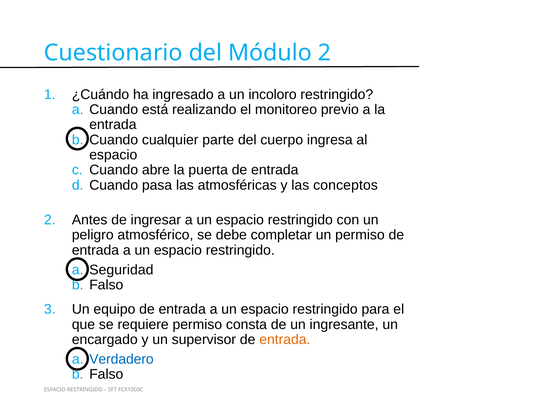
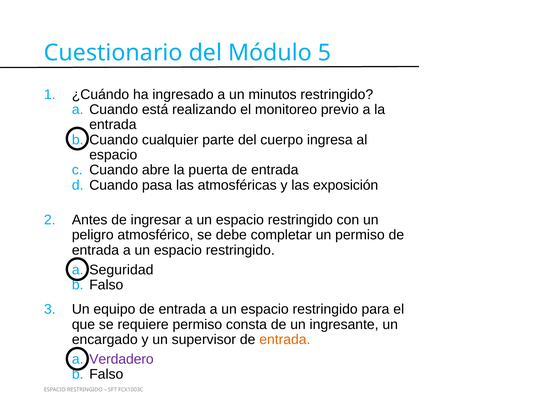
Módulo 2: 2 -> 5
incoloro: incoloro -> minutos
conceptos: conceptos -> exposición
Verdadero colour: blue -> purple
